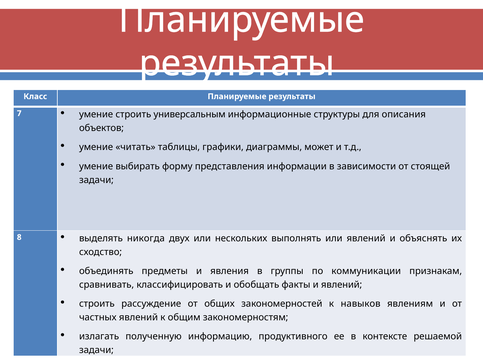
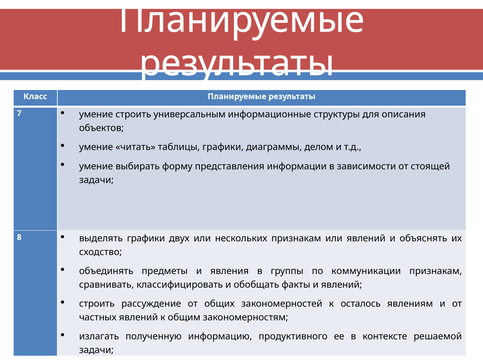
может: может -> делом
выделять никогда: никогда -> графики
нескольких выполнять: выполнять -> признакам
навыков: навыков -> осталось
